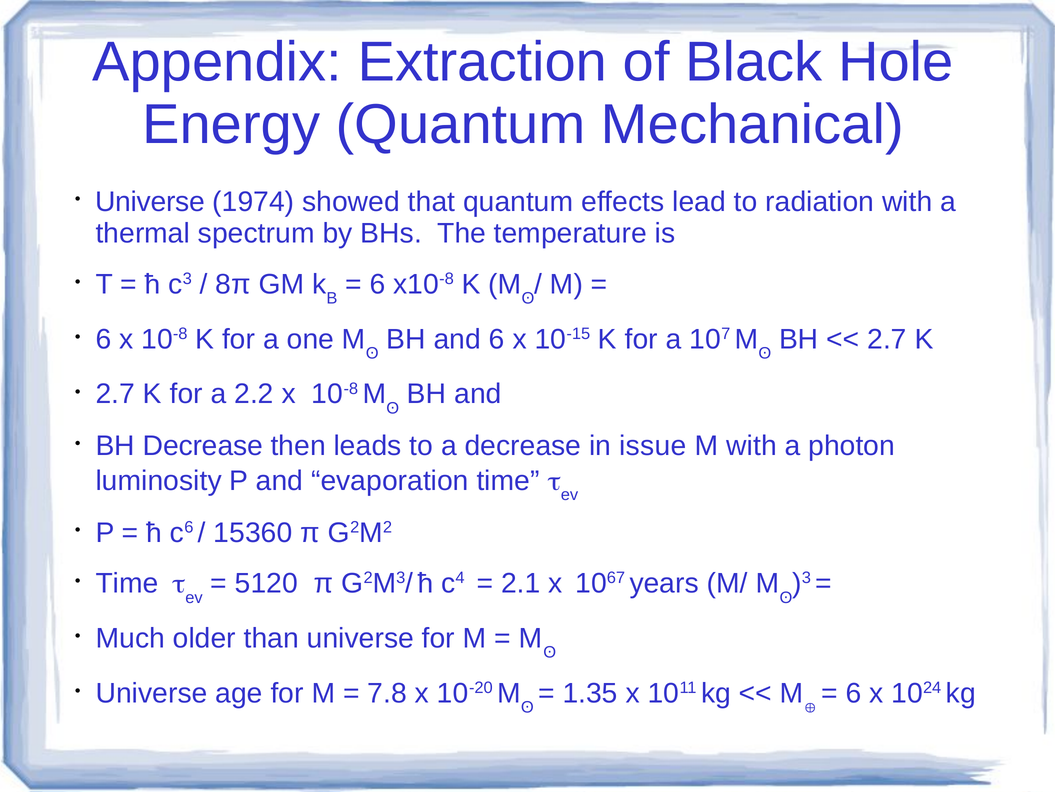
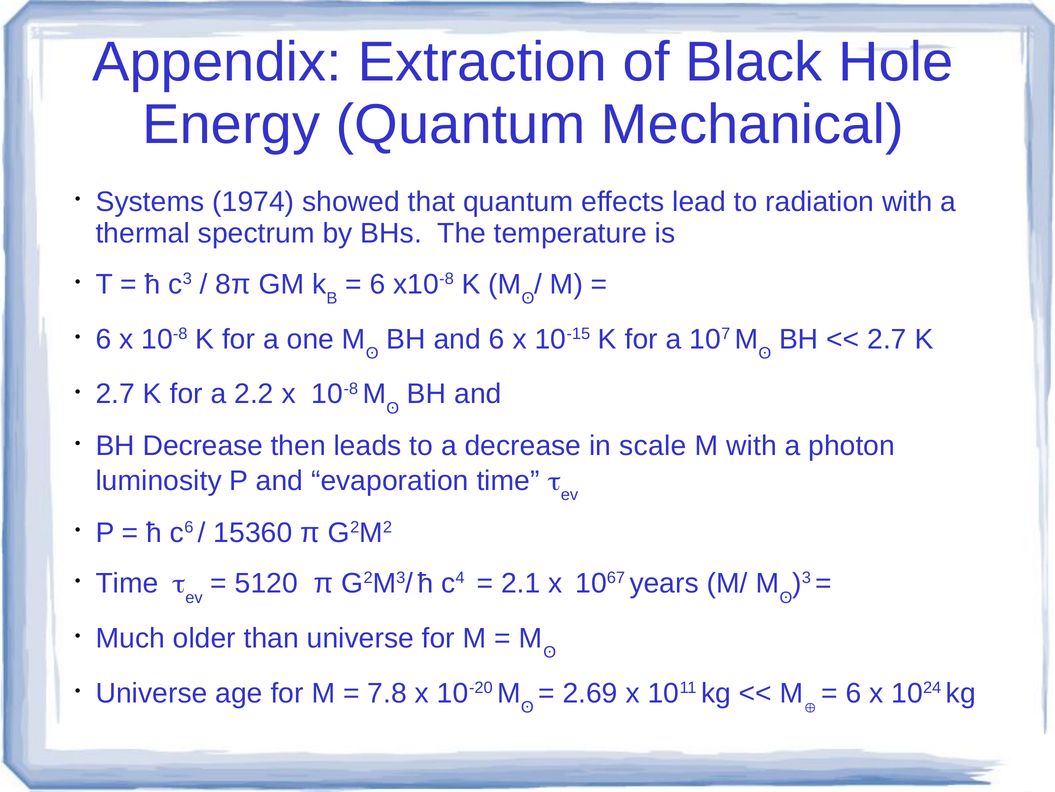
Universe at (150, 202): Universe -> Systems
issue: issue -> scale
1.35: 1.35 -> 2.69
